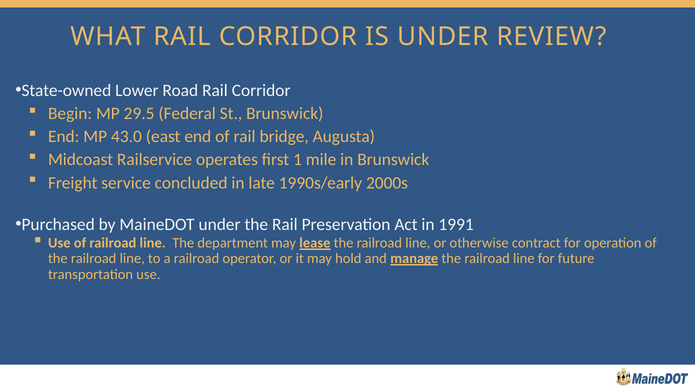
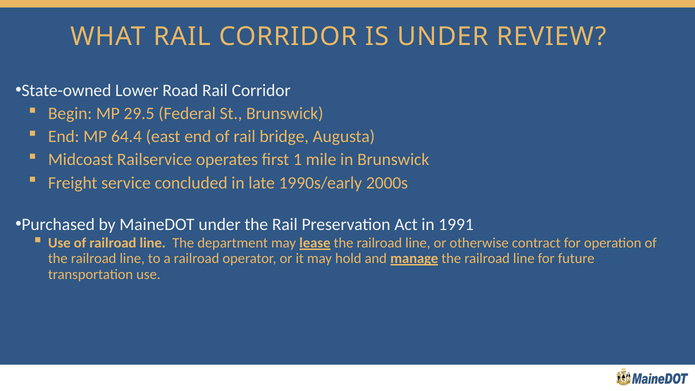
43.0: 43.0 -> 64.4
